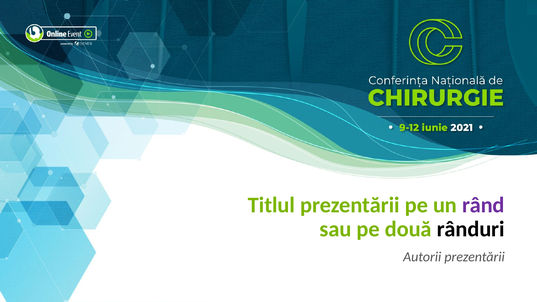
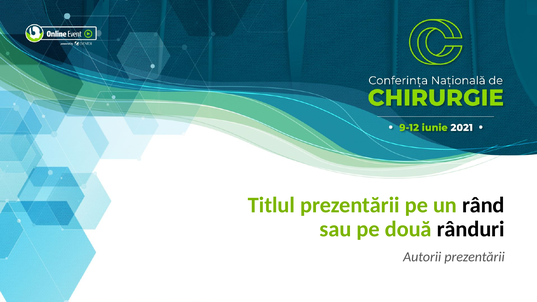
rând colour: purple -> black
